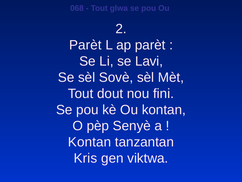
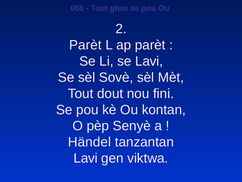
Kontan at (90, 142): Kontan -> Händel
Kris at (85, 158): Kris -> Lavi
